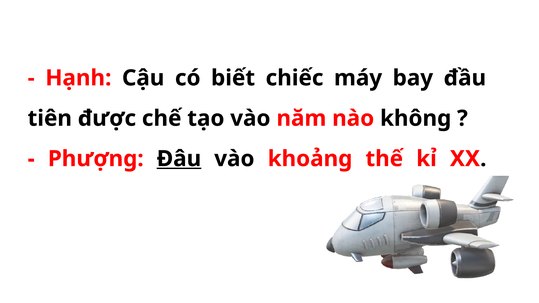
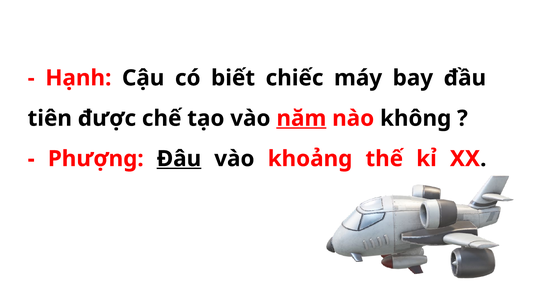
năm underline: none -> present
